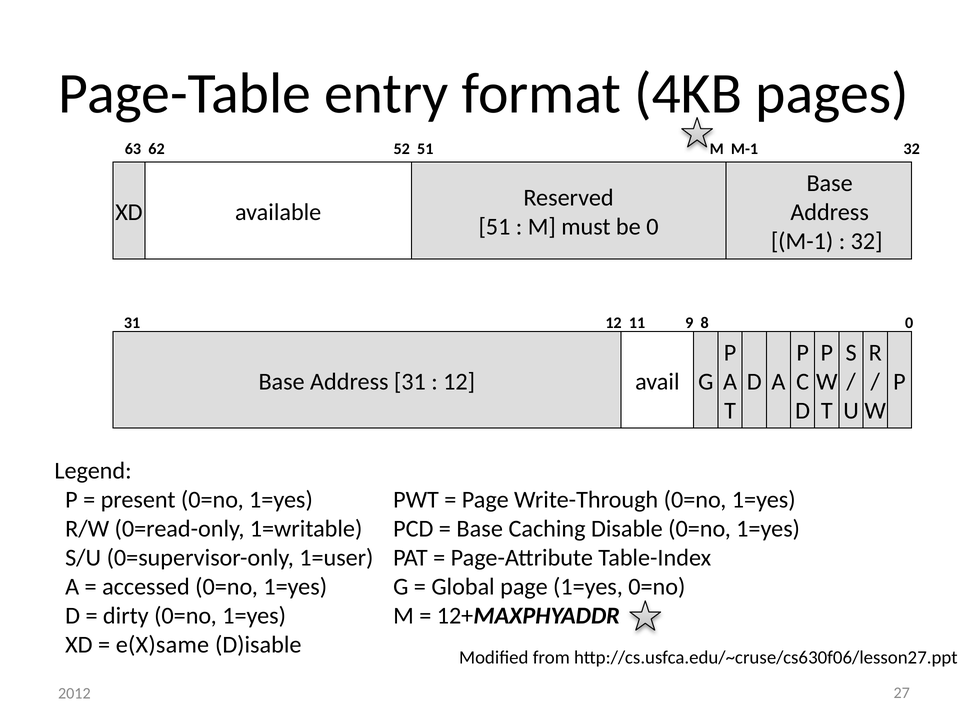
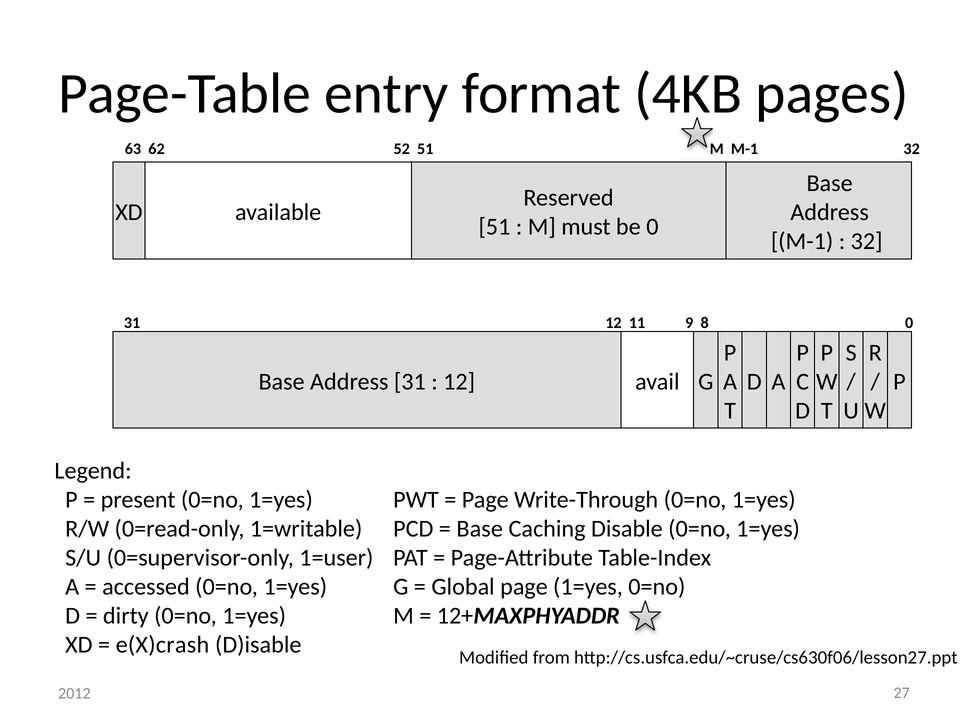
e(X)same: e(X)same -> e(X)crash
